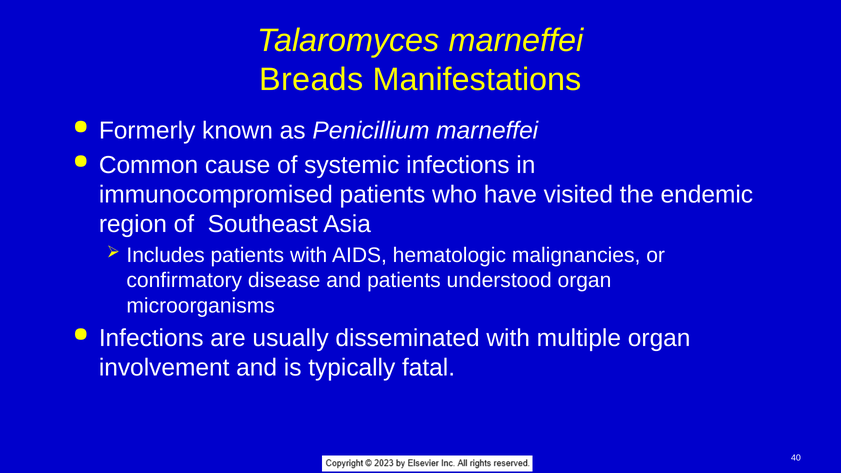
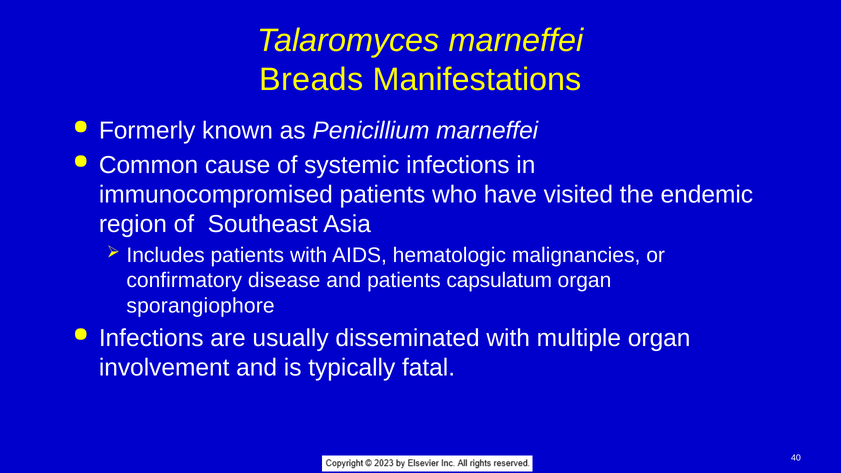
understood: understood -> capsulatum
microorganisms: microorganisms -> sporangiophore
